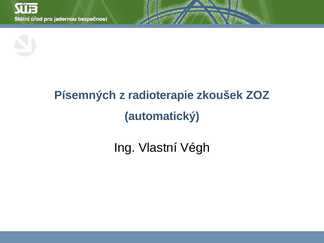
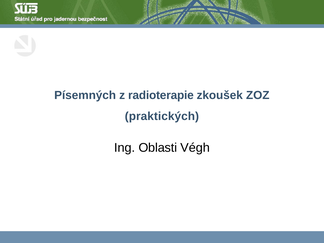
automatický: automatický -> praktických
Vlastní: Vlastní -> Oblasti
